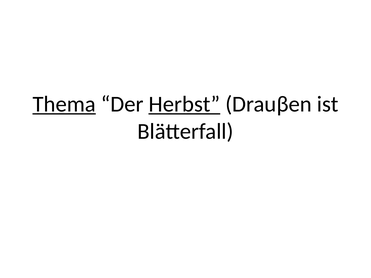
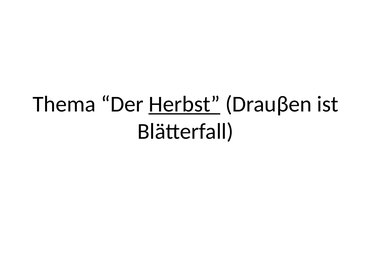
Thema underline: present -> none
